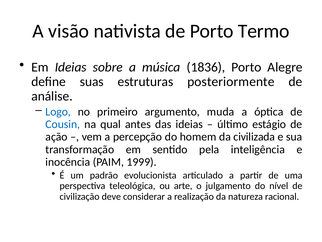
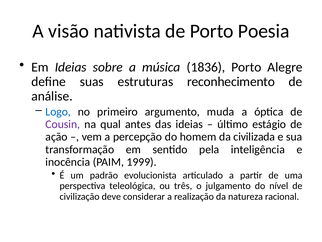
Termo: Termo -> Poesia
posteriormente: posteriormente -> reconhecimento
Cousin colour: blue -> purple
arte: arte -> três
